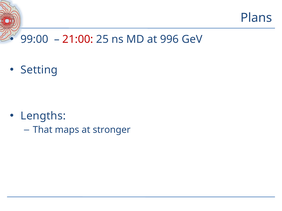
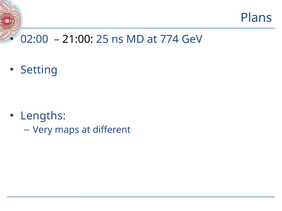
99:00: 99:00 -> 02:00
21:00 colour: red -> black
996: 996 -> 774
That: That -> Very
stronger: stronger -> different
